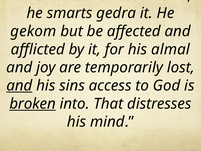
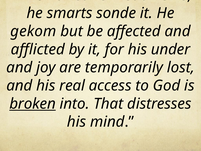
gedra: gedra -> sonde
almal: almal -> under
and at (19, 85) underline: present -> none
his sins: sins -> real
